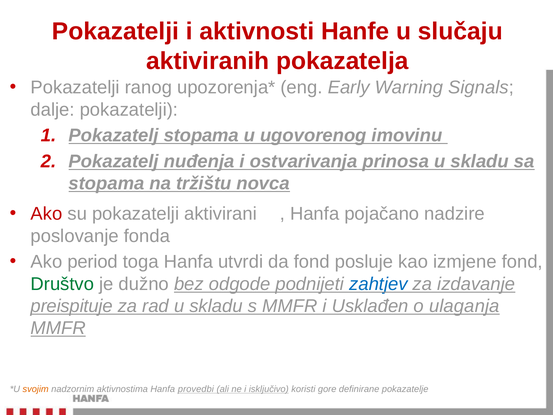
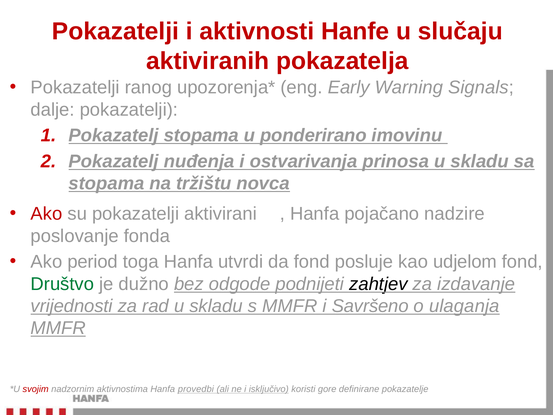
ugovorenog: ugovorenog -> ponderirano
izmjene: izmjene -> udjelom
zahtjev colour: blue -> black
preispituje: preispituje -> vrijednosti
Usklađen: Usklađen -> Savršeno
svojim colour: orange -> red
